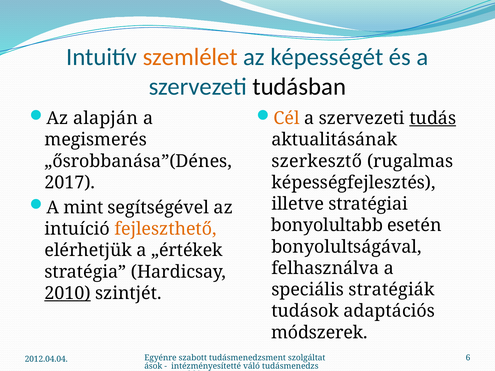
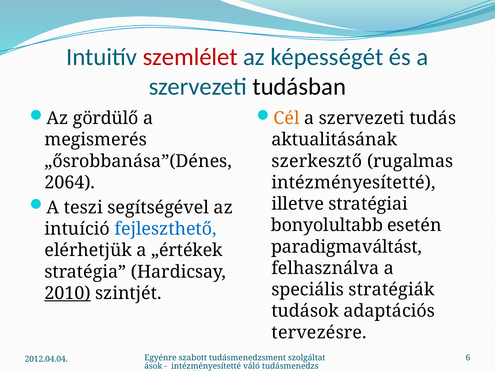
szemlélet colour: orange -> red
alapján: alapján -> gördülő
tudás underline: present -> none
2017: 2017 -> 2064
képességfejlesztés at (353, 183): képességfejlesztés -> intézményesítetté
mint: mint -> teszi
fejleszthető colour: orange -> blue
bonyolultságával: bonyolultságával -> paradigmaváltást
módszerek: módszerek -> tervezésre
